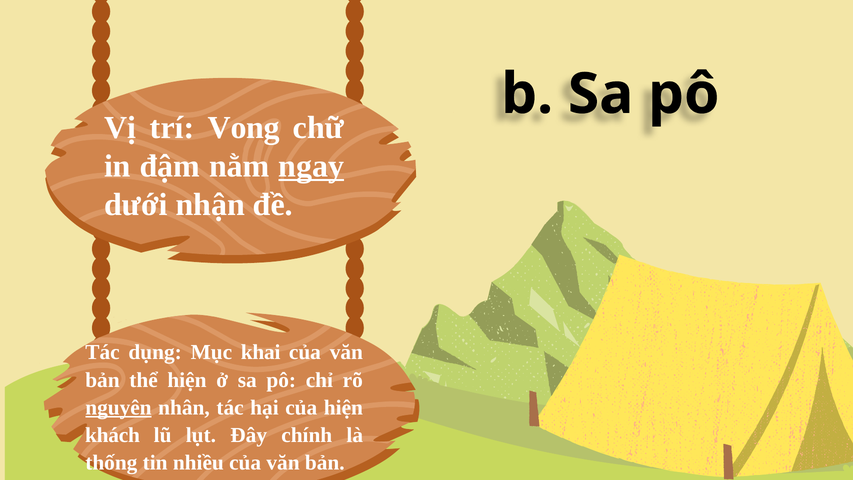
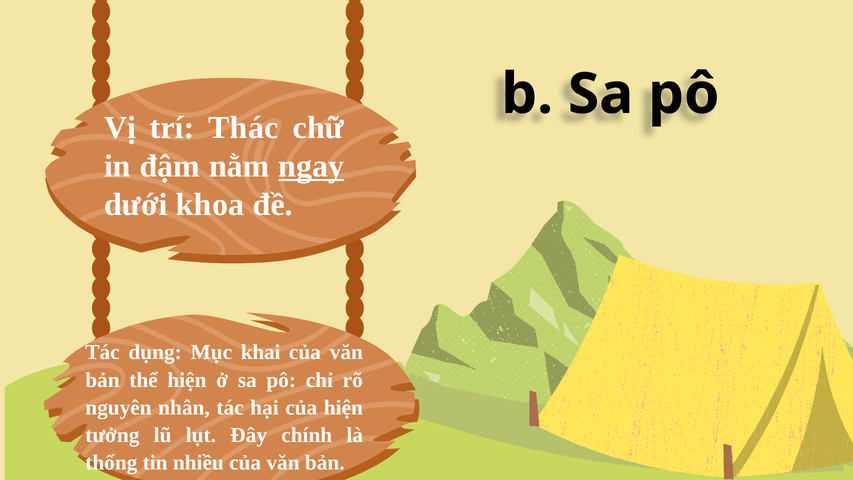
Vong: Vong -> Thác
nhận: nhận -> khoa
nguyên underline: present -> none
khách: khách -> tưởng
